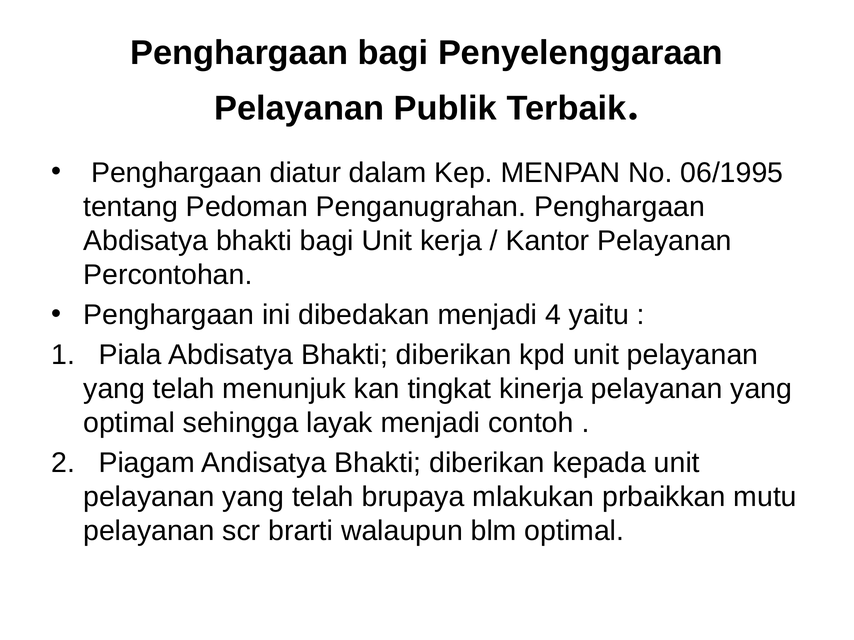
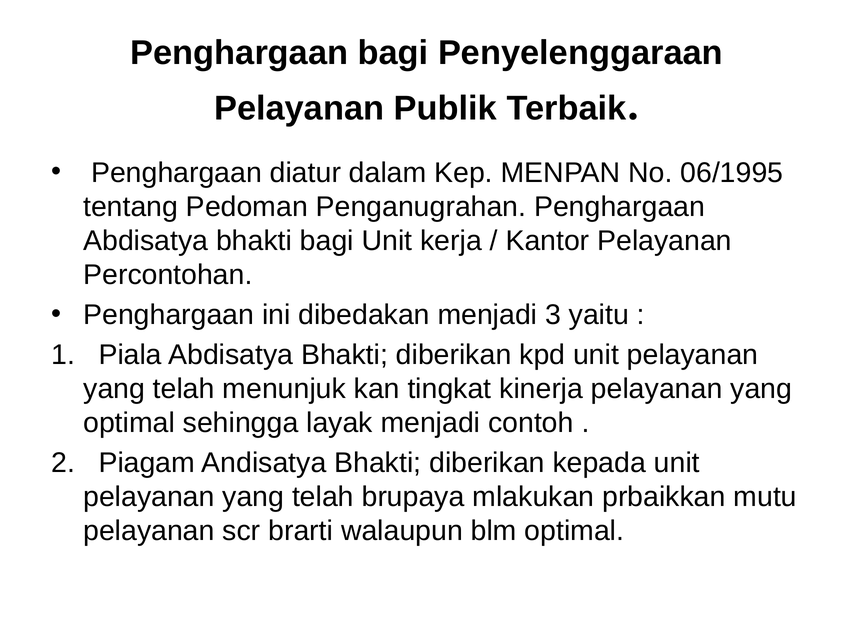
4: 4 -> 3
